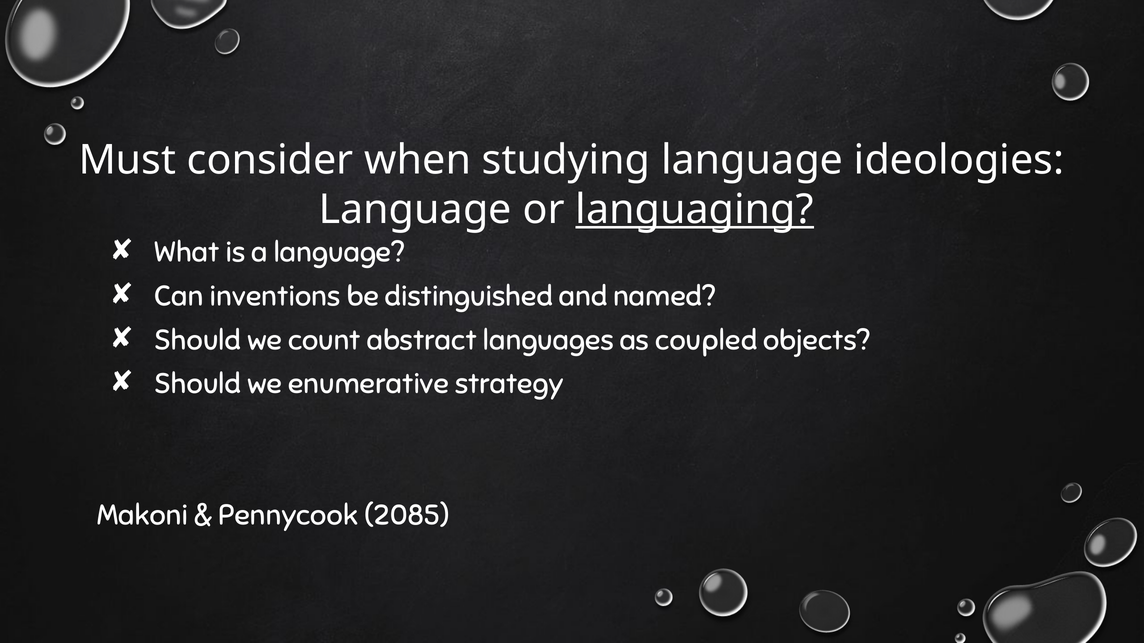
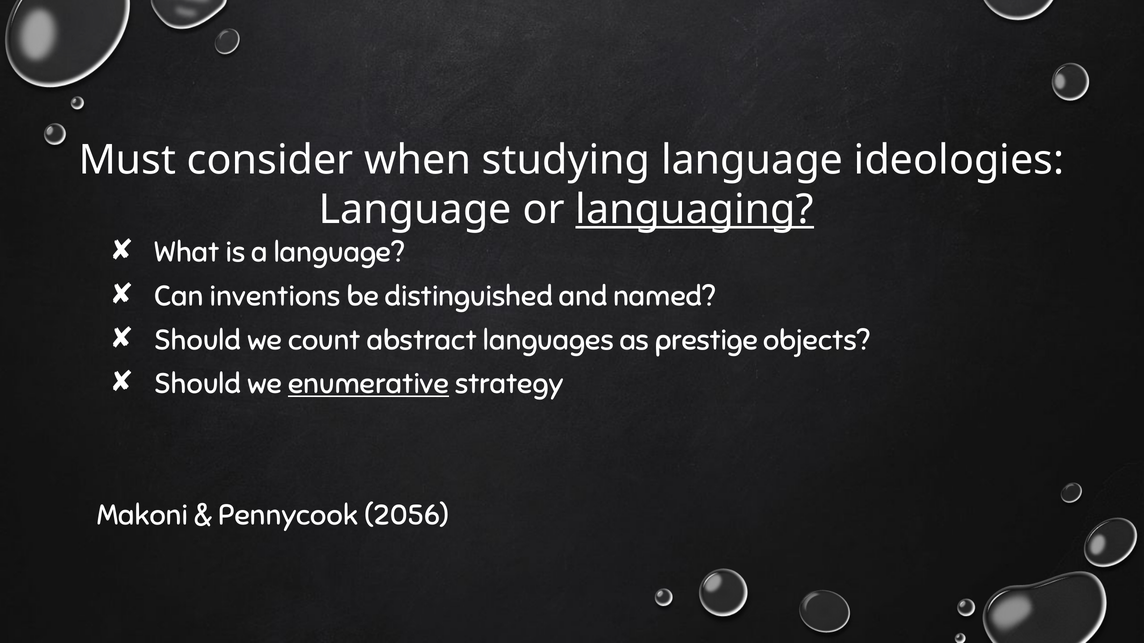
coupled: coupled -> prestige
enumerative underline: none -> present
2085: 2085 -> 2056
